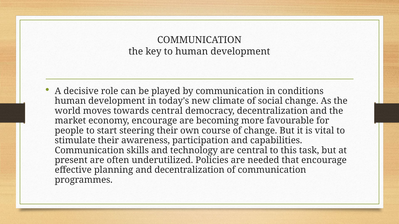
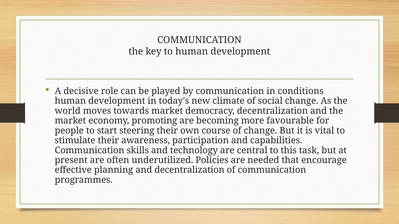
towards central: central -> market
economy encourage: encourage -> promoting
